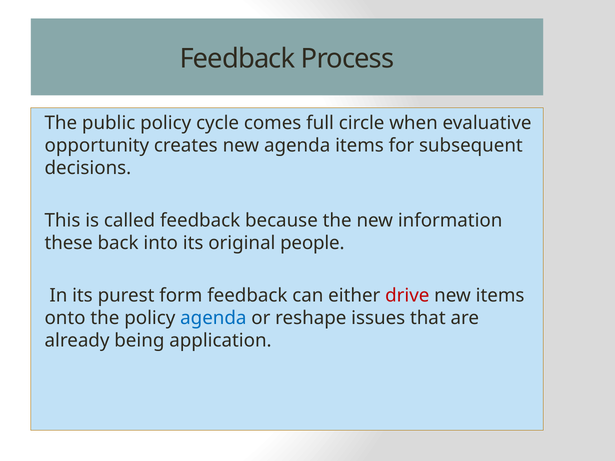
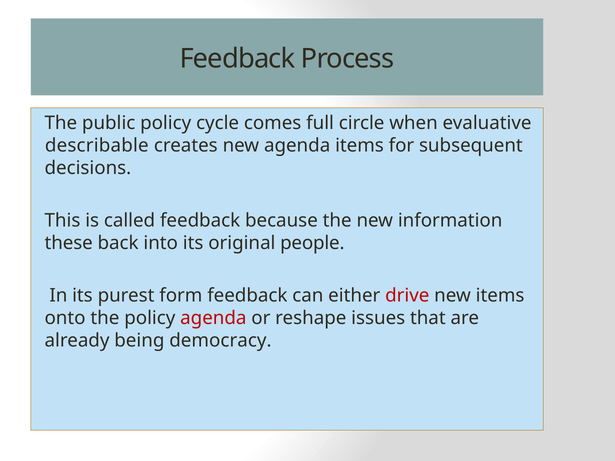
opportunity: opportunity -> describable
agenda at (213, 318) colour: blue -> red
application: application -> democracy
